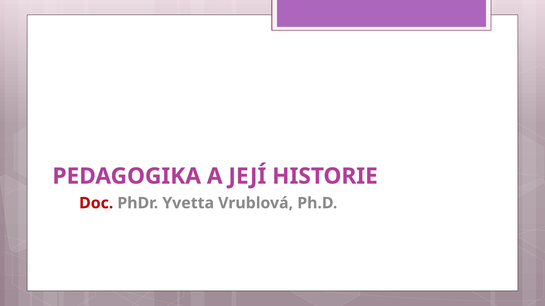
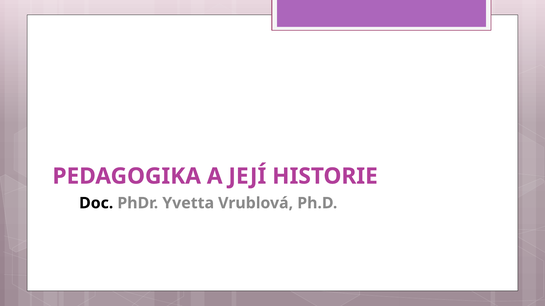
Doc colour: red -> black
